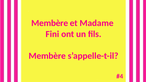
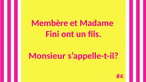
Membère at (47, 56): Membère -> Monsieur
